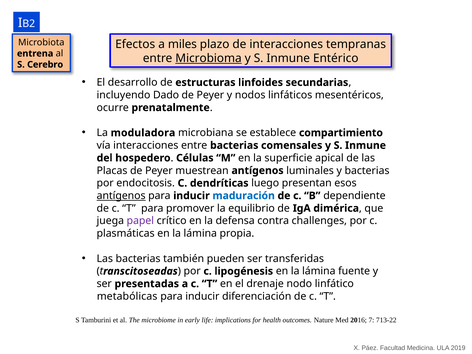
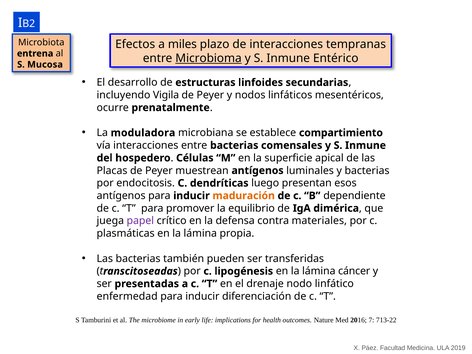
Cerebro: Cerebro -> Mucosa
Dado: Dado -> Vigila
antígenos at (121, 196) underline: present -> none
maduración colour: blue -> orange
challenges: challenges -> materiales
fuente: fuente -> cáncer
metabólicas: metabólicas -> enfermedad
